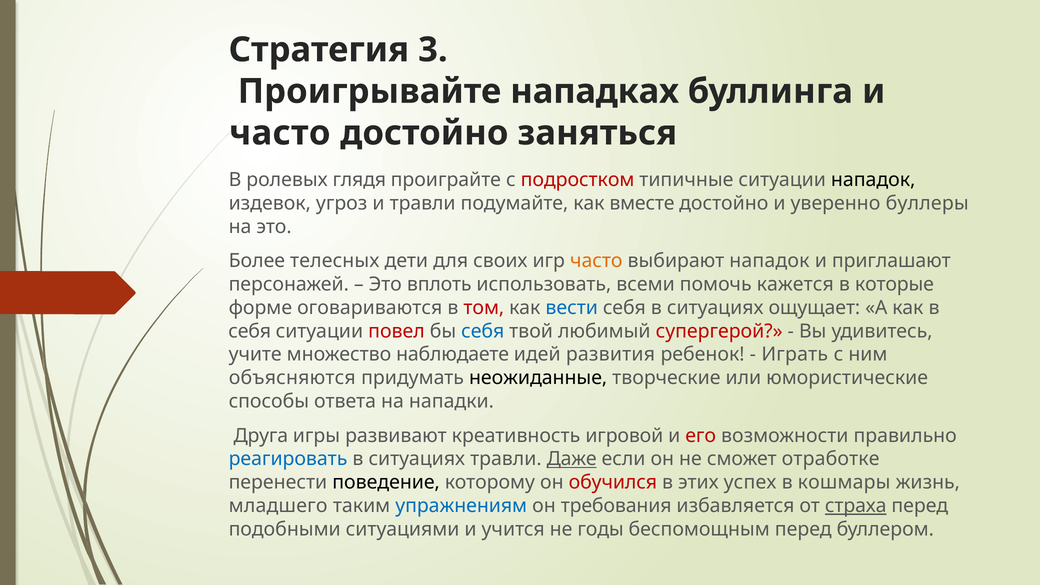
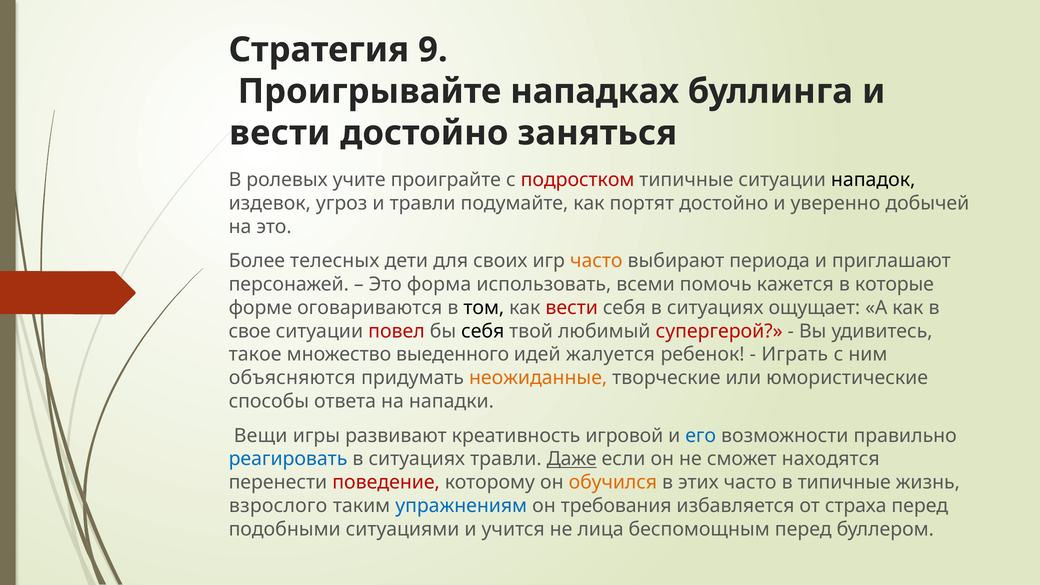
3: 3 -> 9
часто at (280, 133): часто -> вести
глядя: глядя -> учите
вместе: вместе -> портят
буллеры: буллеры -> добычей
выбирают нападок: нападок -> периода
вплоть: вплоть -> форма
том colour: red -> black
вести at (572, 308) colour: blue -> red
себя at (250, 331): себя -> свое
себя at (483, 331) colour: blue -> black
учите: учите -> такое
наблюдаете: наблюдаете -> выеденного
развития: развития -> жалуется
неожиданные colour: black -> orange
Друга: Друга -> Вещи
его colour: red -> blue
отработке: отработке -> находятся
поведение colour: black -> red
обучился colour: red -> orange
этих успех: успех -> часто
в кошмары: кошмары -> типичные
младшего: младшего -> взрослого
страха underline: present -> none
годы: годы -> лица
